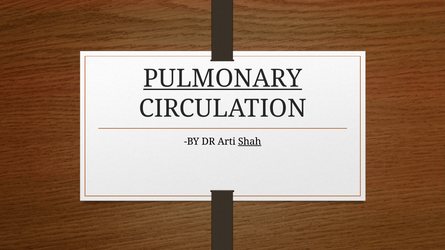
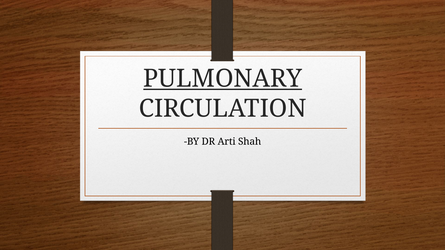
Shah underline: present -> none
